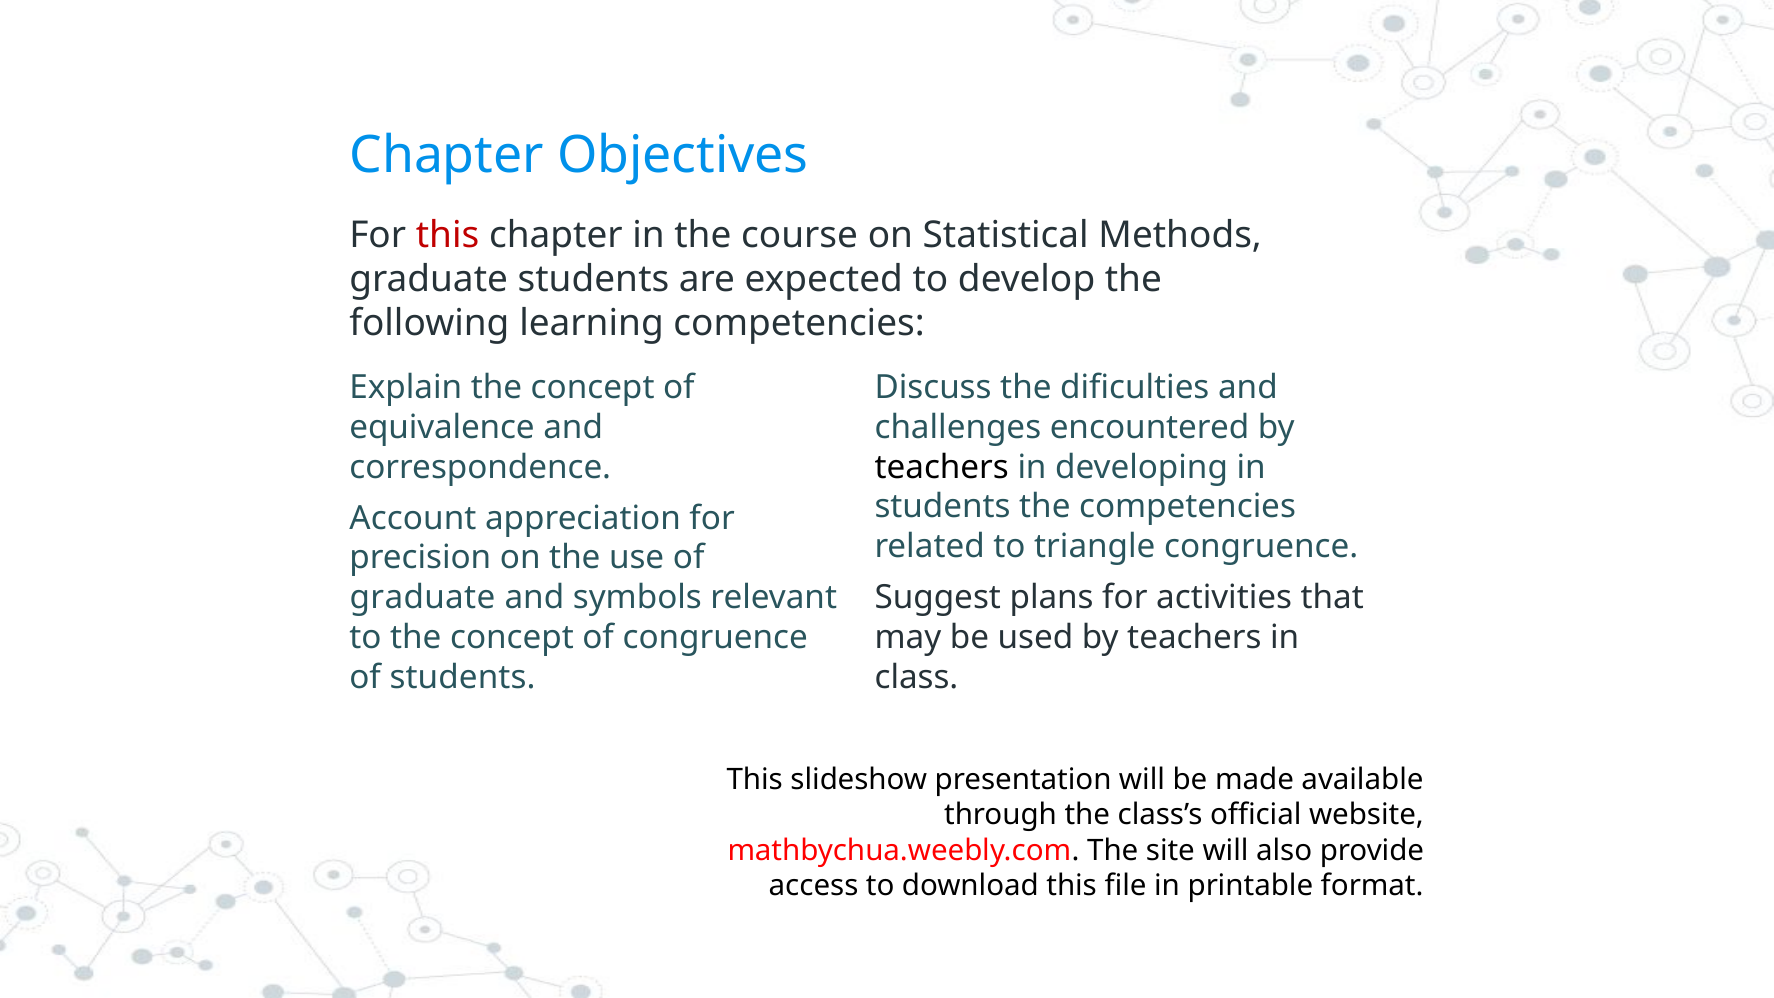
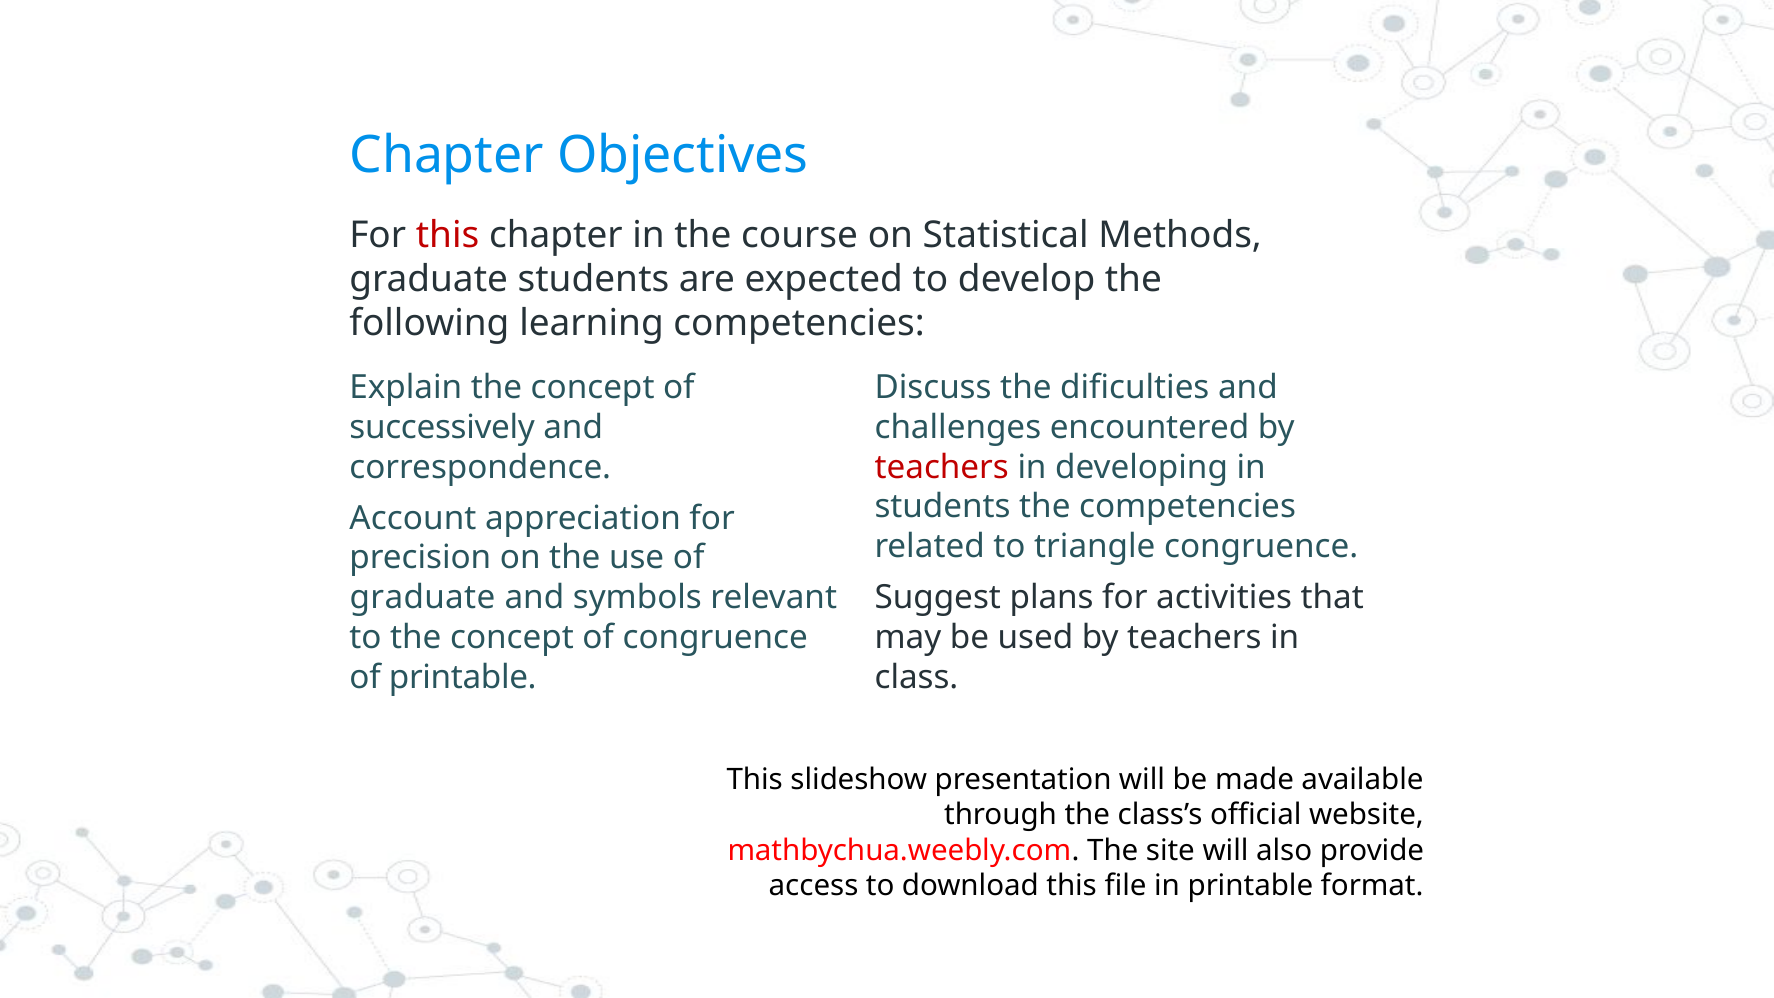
equivalence: equivalence -> successively
teachers at (942, 467) colour: black -> red
of students: students -> printable
